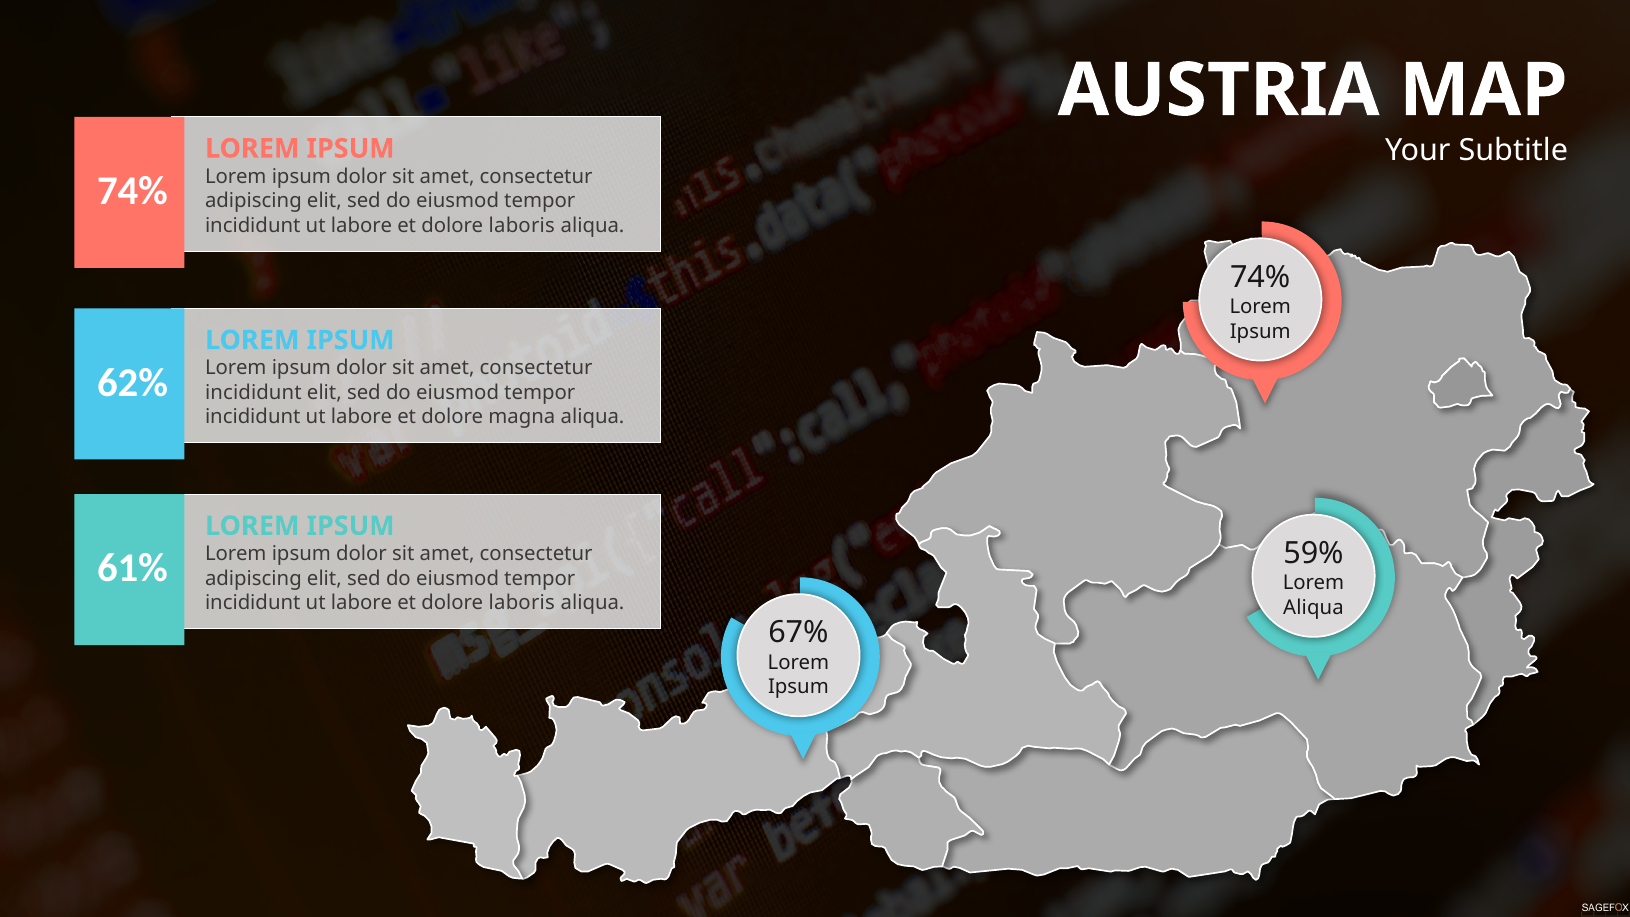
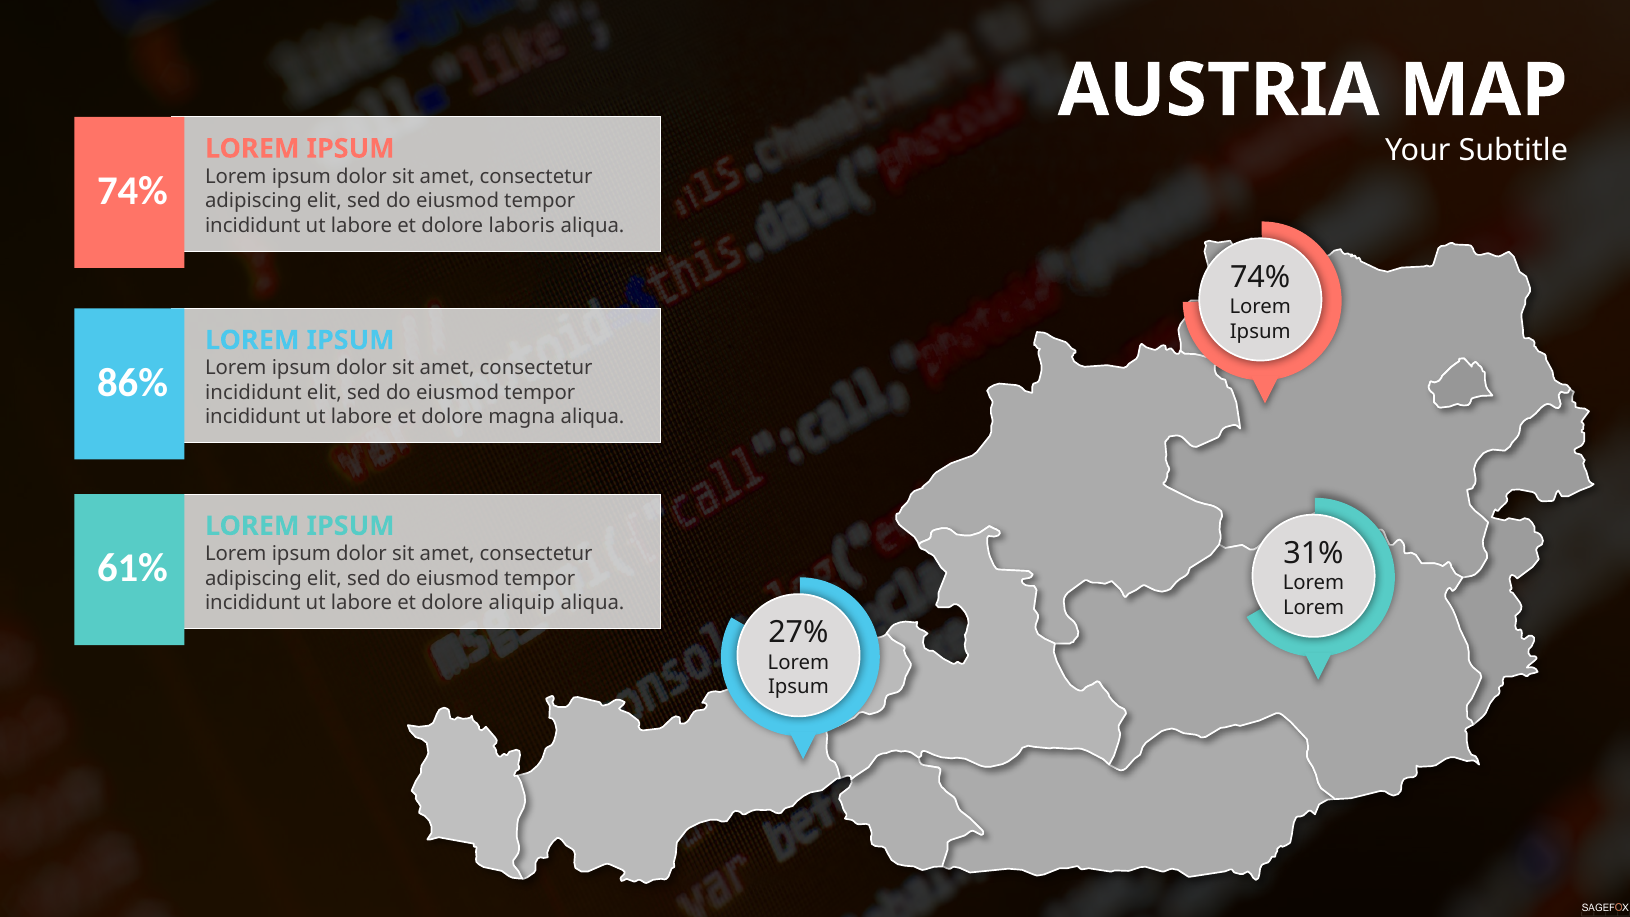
62%: 62% -> 86%
59%: 59% -> 31%
laboris at (522, 603): laboris -> aliquip
Aliqua at (1313, 608): Aliqua -> Lorem
67%: 67% -> 27%
